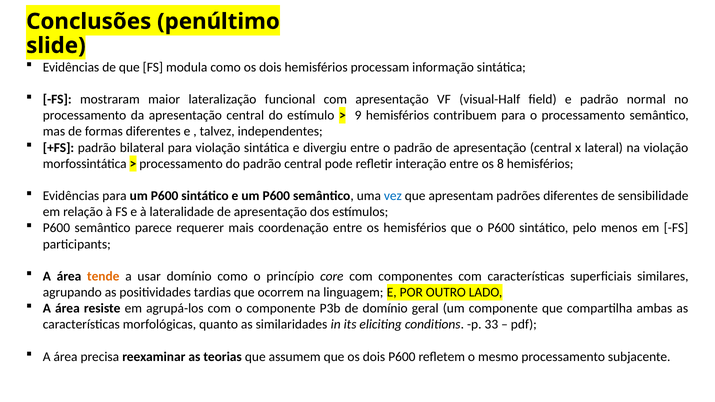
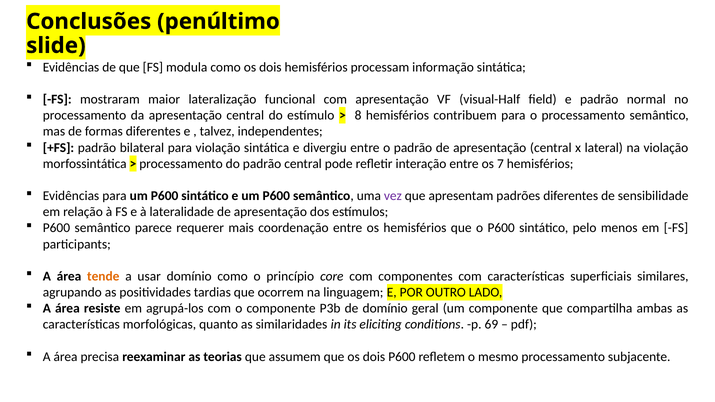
9: 9 -> 8
8: 8 -> 7
vez colour: blue -> purple
33: 33 -> 69
